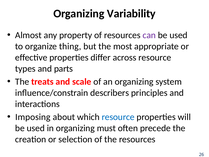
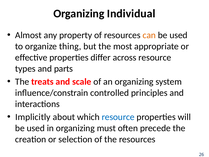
Variability: Variability -> Individual
can colour: purple -> orange
describers: describers -> controlled
Imposing: Imposing -> Implicitly
